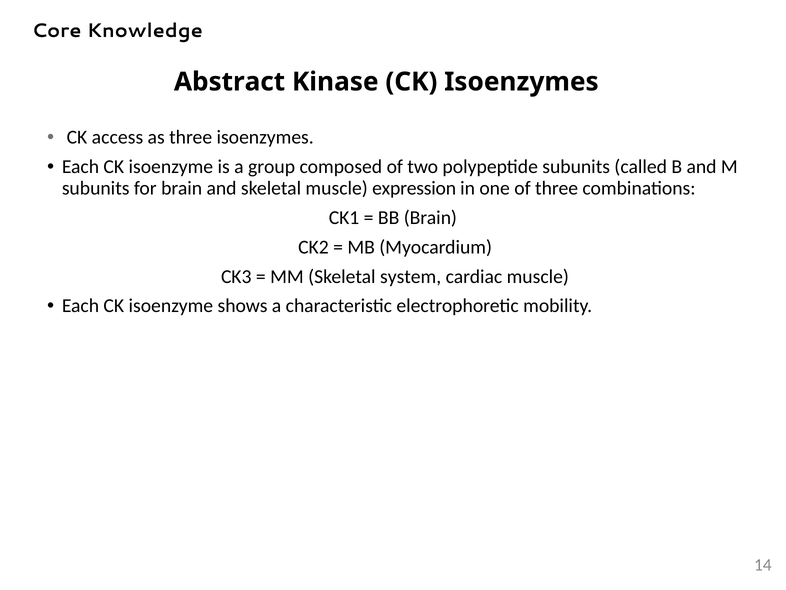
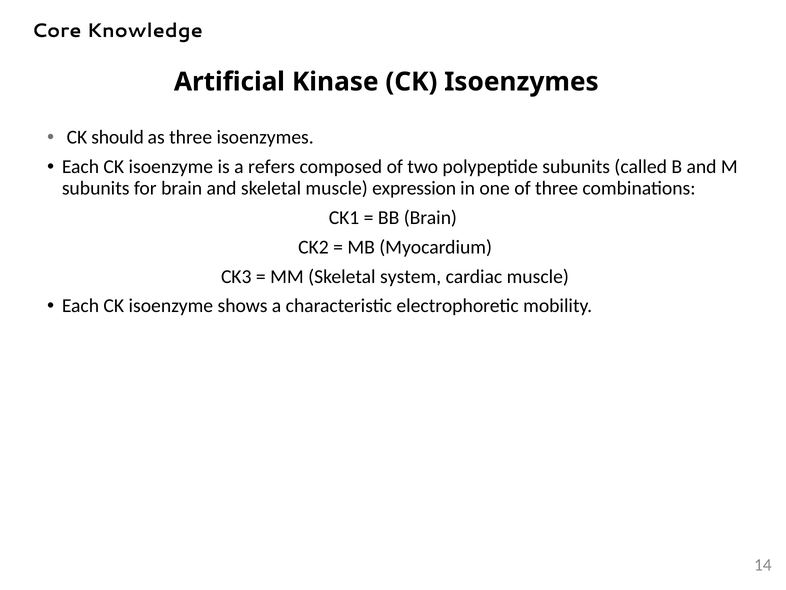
Abstract: Abstract -> Artificial
access: access -> should
group: group -> refers
